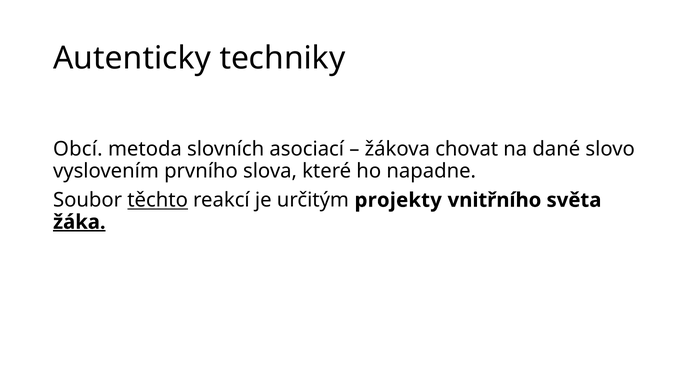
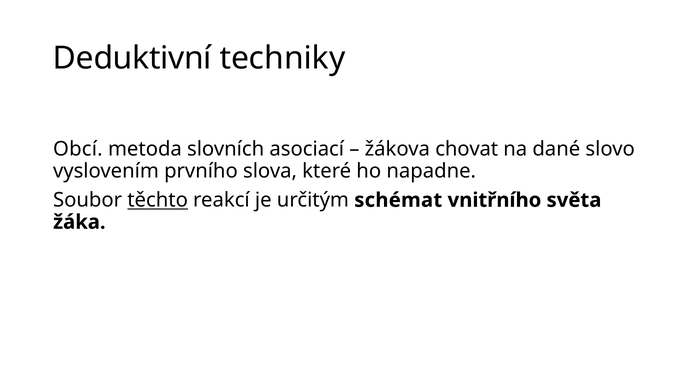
Autenticky: Autenticky -> Deduktivní
projekty: projekty -> schémat
žáka underline: present -> none
